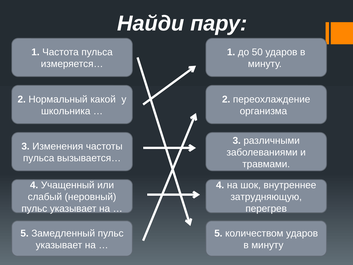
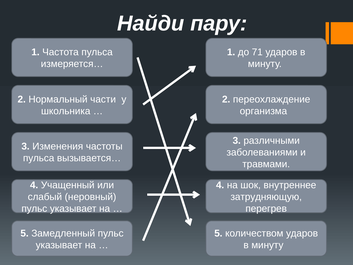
50: 50 -> 71
какой: какой -> части
